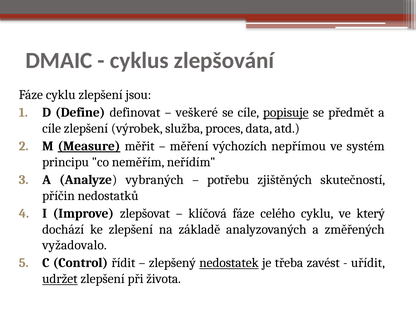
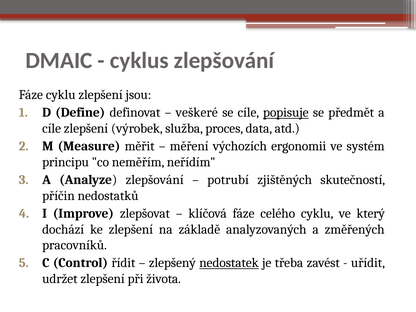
Measure underline: present -> none
nepřímou: nepřímou -> ergonomii
Analyze vybraných: vybraných -> zlepšování
potřebu: potřebu -> potrubí
vyžadovalo: vyžadovalo -> pracovníků
udržet underline: present -> none
